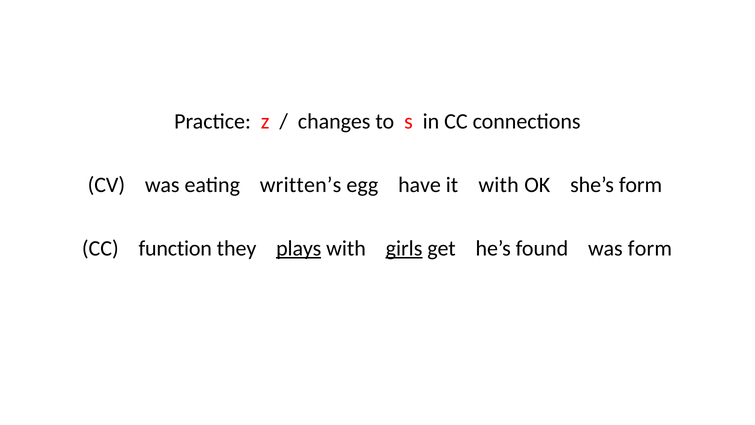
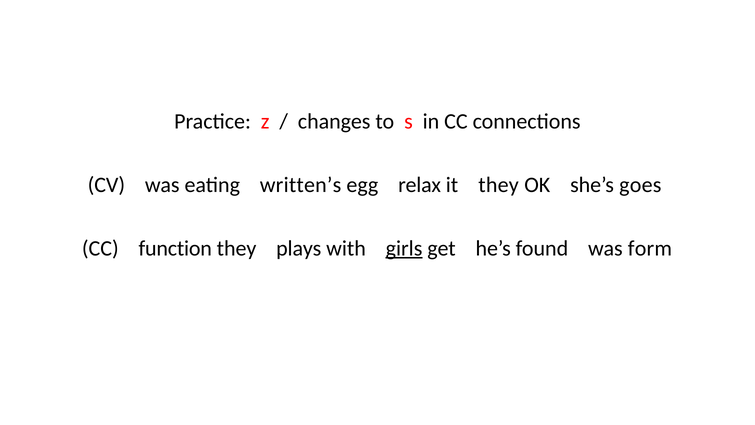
have: have -> relax
it with: with -> they
she’s form: form -> goes
plays underline: present -> none
